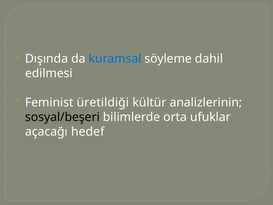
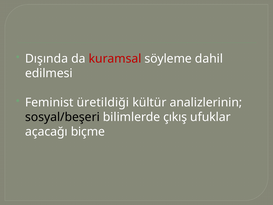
kuramsal colour: blue -> red
orta: orta -> çıkış
hedef: hedef -> biçme
